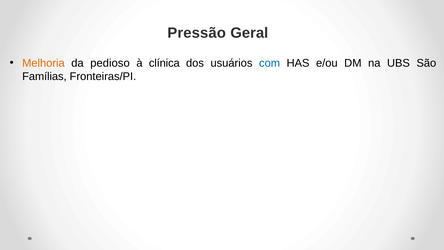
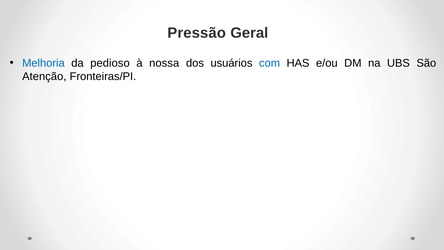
Melhoria colour: orange -> blue
clínica: clínica -> nossa
Famílias: Famílias -> Atenção
